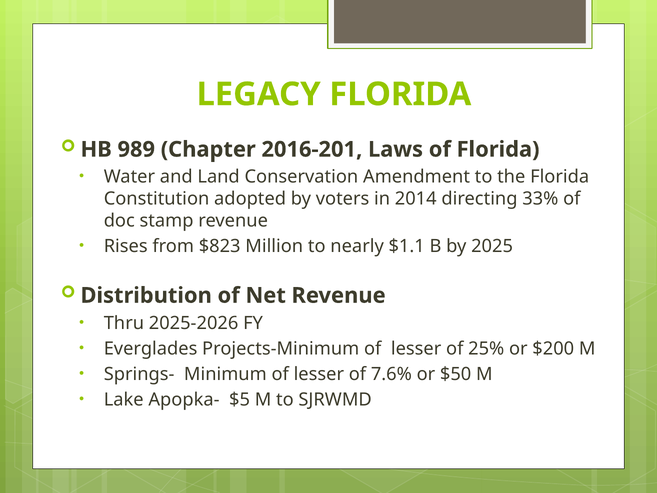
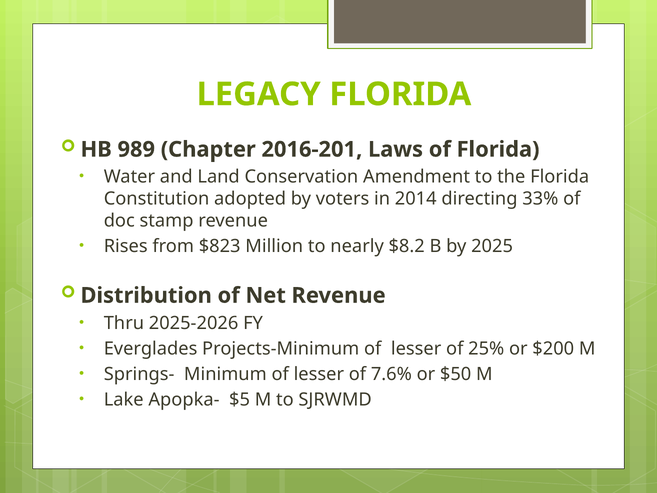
$1.1: $1.1 -> $8.2
